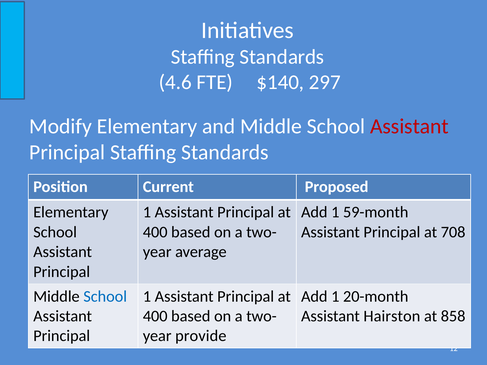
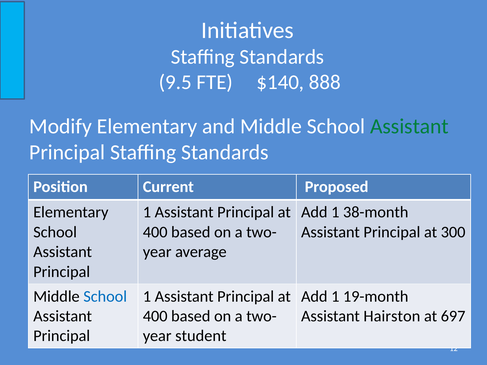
4.6: 4.6 -> 9.5
297: 297 -> 888
Assistant at (409, 127) colour: red -> green
59-month: 59-month -> 38-month
708: 708 -> 300
20-month: 20-month -> 19-month
858: 858 -> 697
provide: provide -> student
